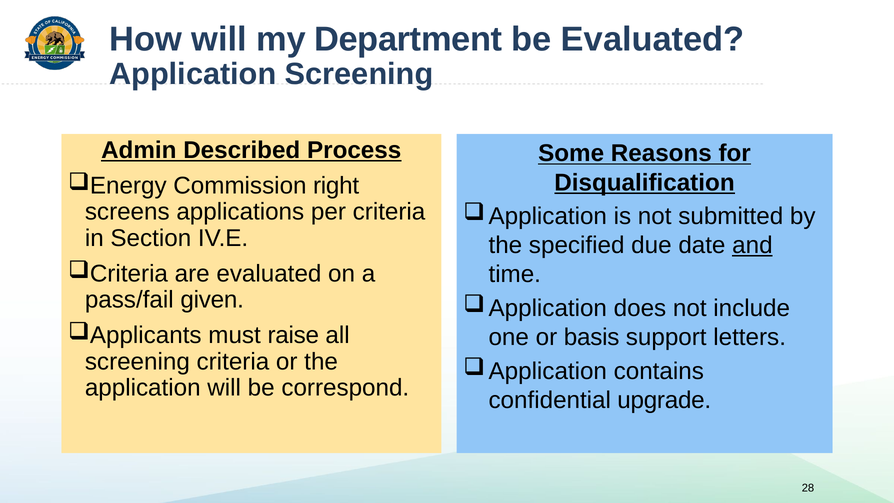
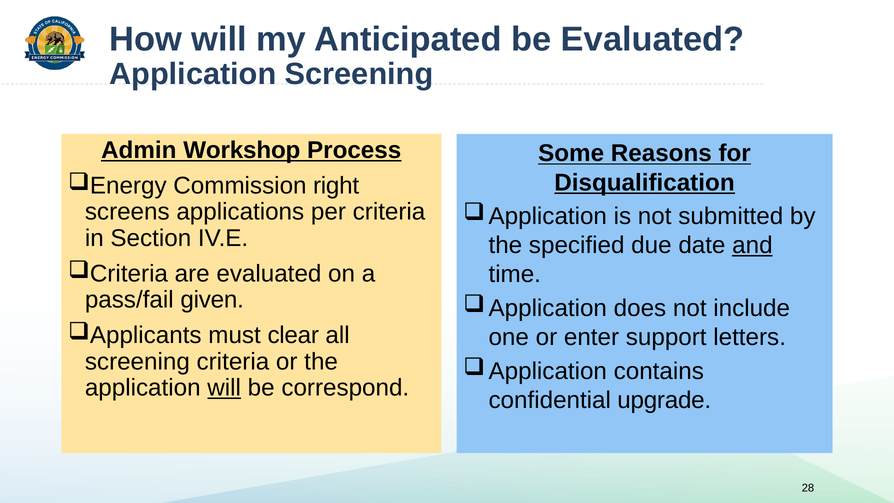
Department: Department -> Anticipated
Described: Described -> Workshop
raise: raise -> clear
basis: basis -> enter
will at (224, 388) underline: none -> present
